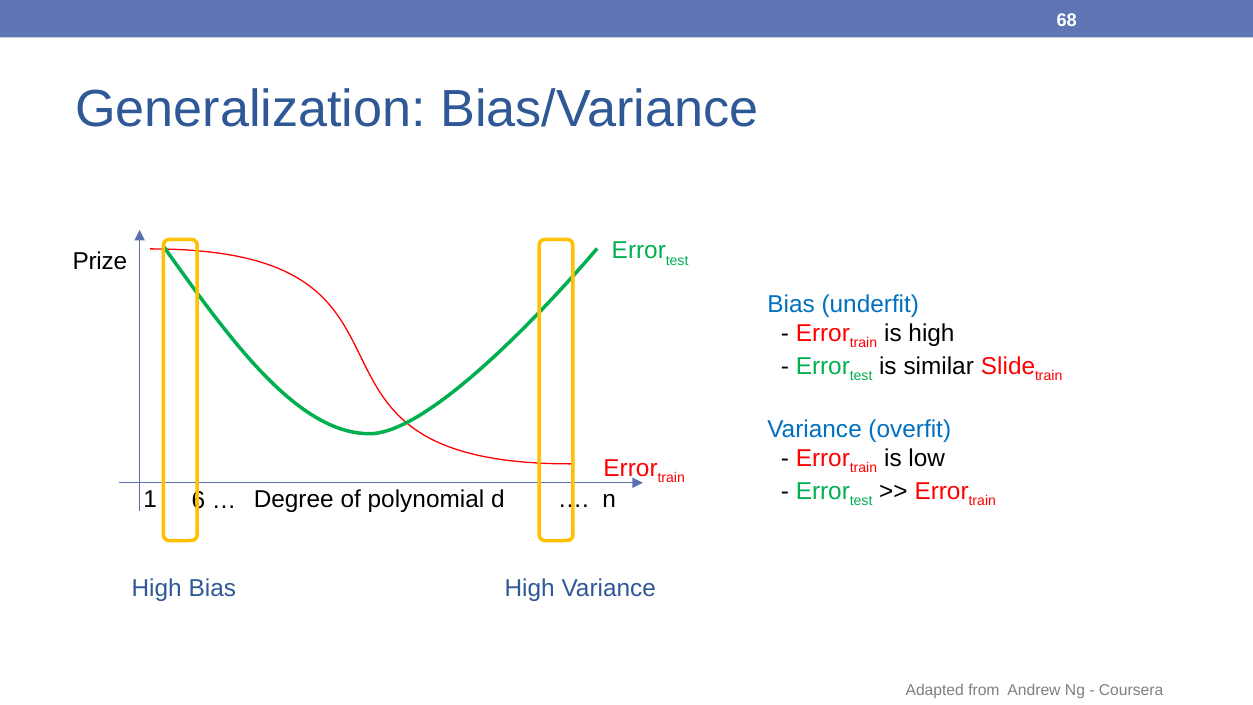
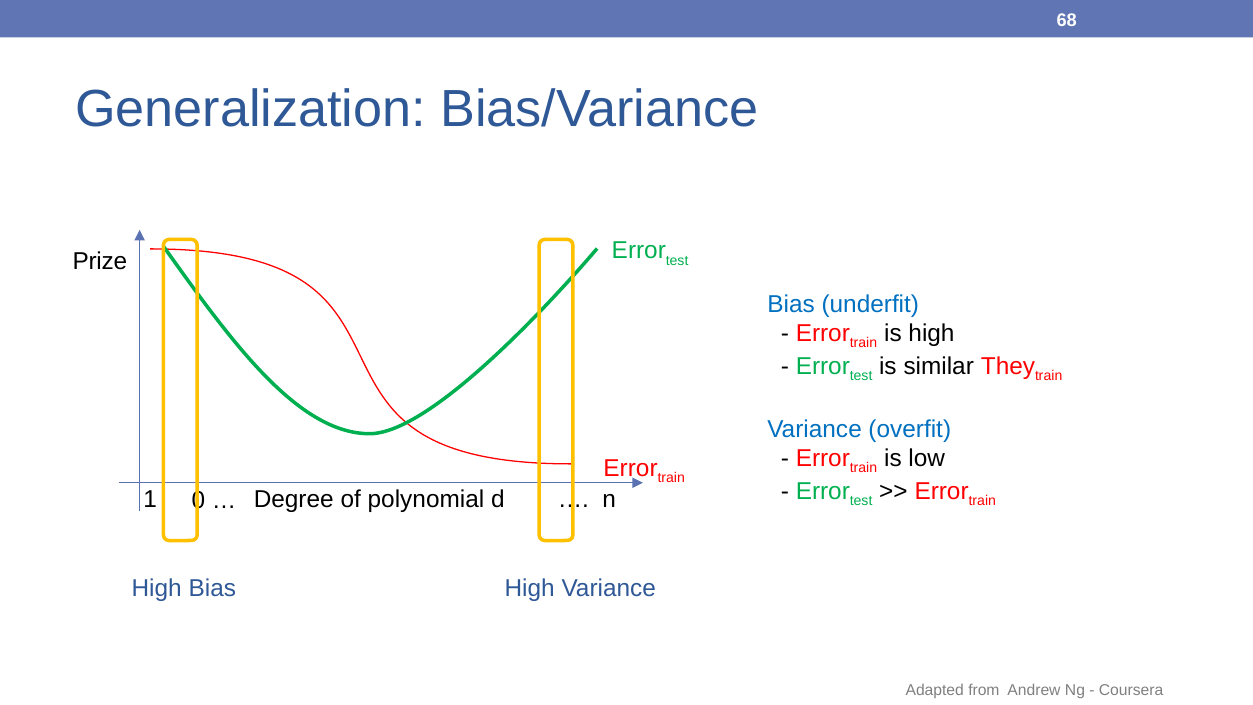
Slide: Slide -> They
6: 6 -> 0
